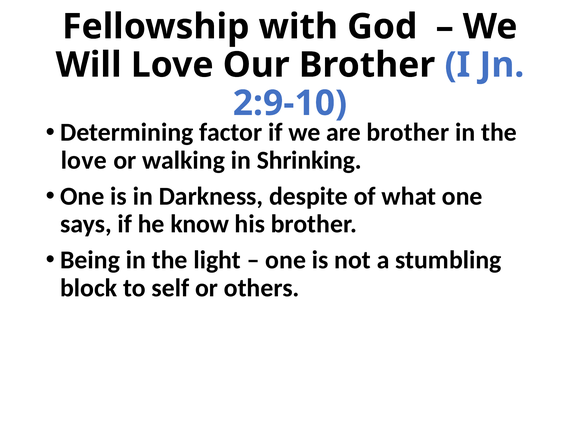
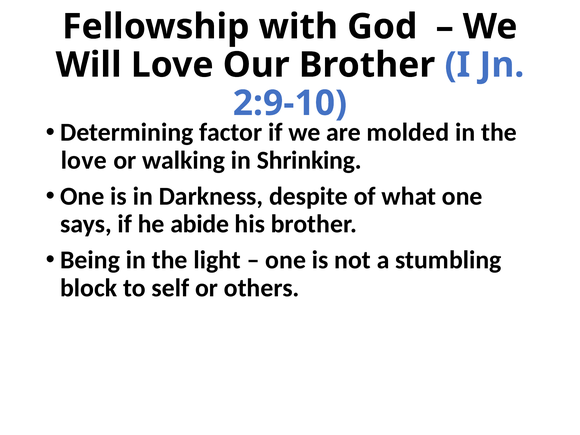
are brother: brother -> molded
know: know -> abide
